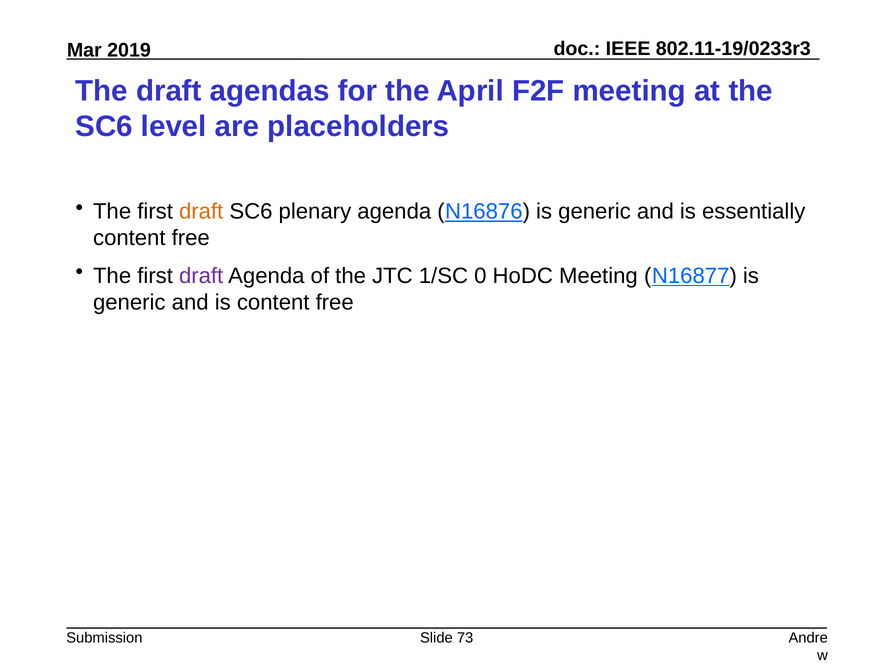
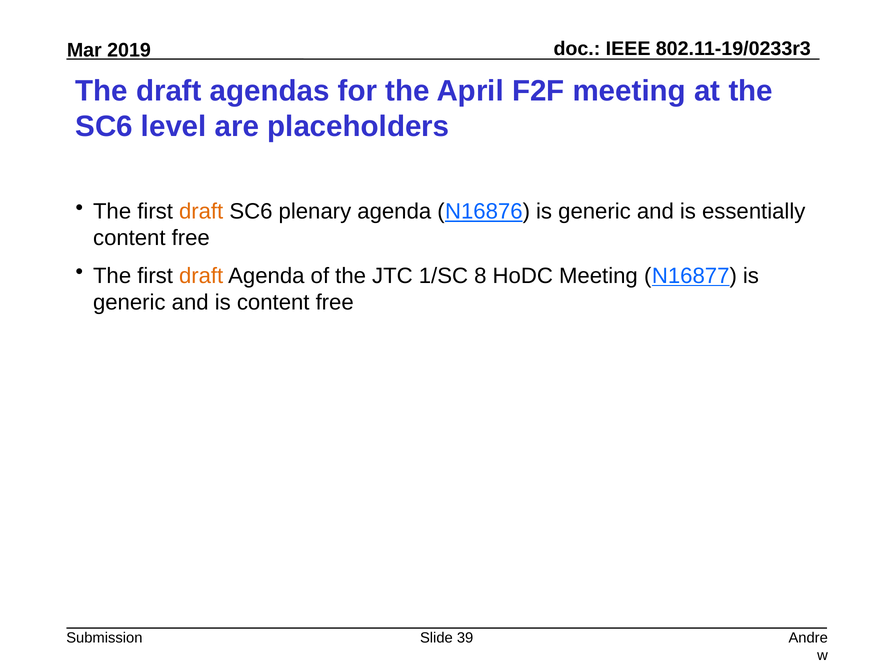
draft at (201, 276) colour: purple -> orange
0: 0 -> 8
73: 73 -> 39
